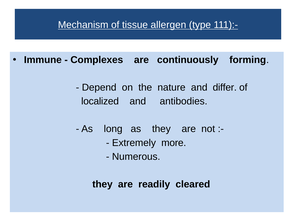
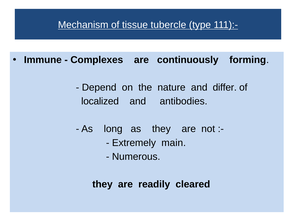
allergen: allergen -> tubercle
more: more -> main
